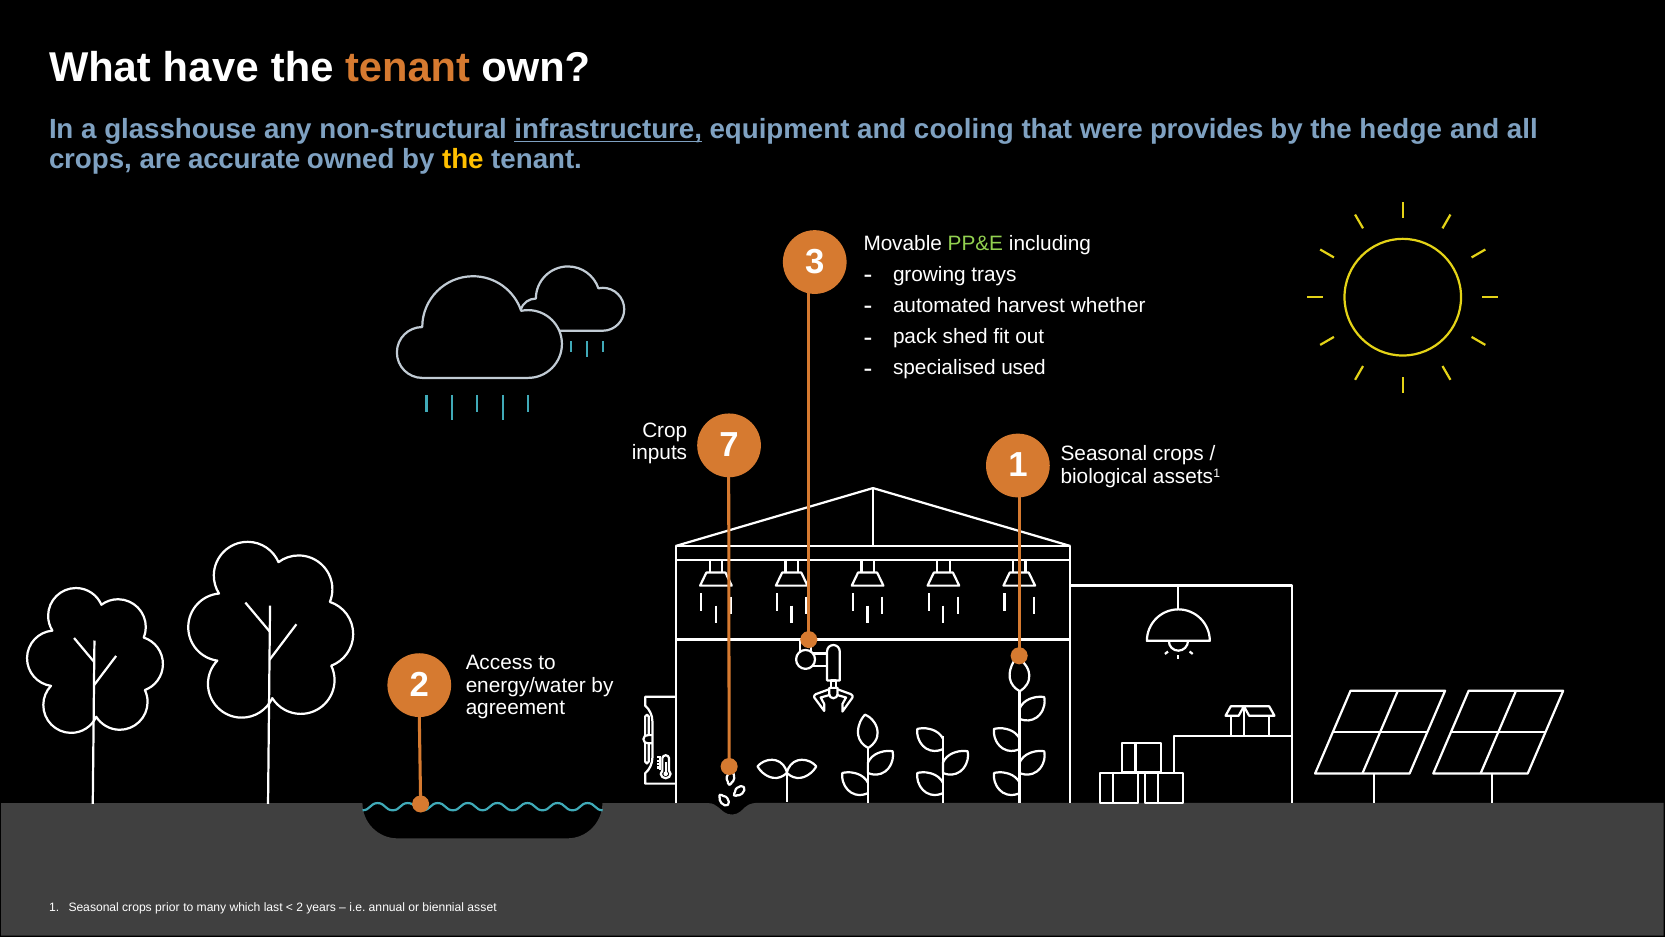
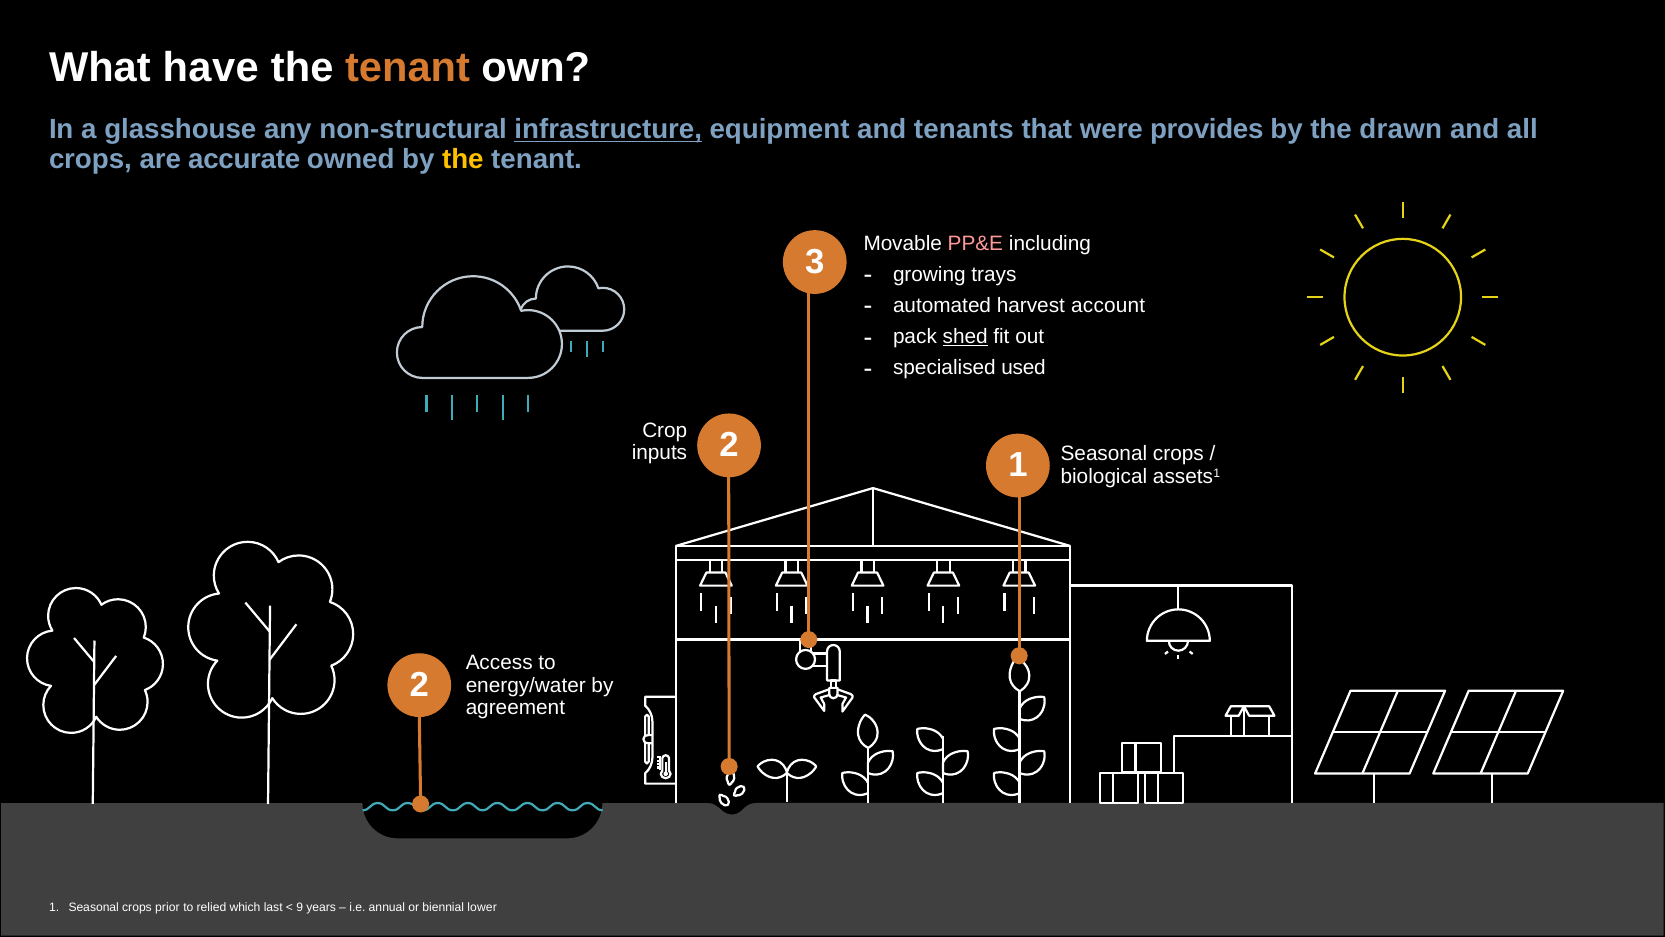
cooling: cooling -> tenants
hedge: hedge -> drawn
PP&E colour: light green -> pink
whether: whether -> account
shed underline: none -> present
inputs 7: 7 -> 2
many: many -> relied
2 at (300, 908): 2 -> 9
asset: asset -> lower
